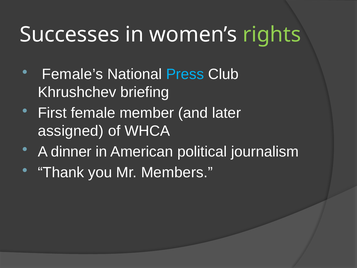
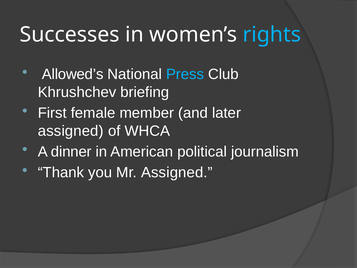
rights colour: light green -> light blue
Female’s: Female’s -> Allowed’s
Mr Members: Members -> Assigned
